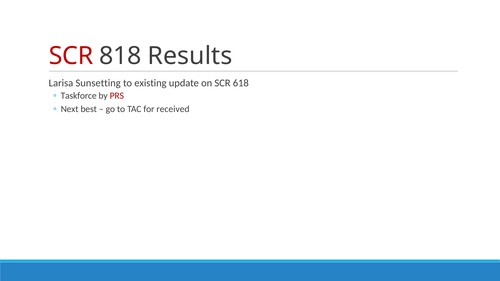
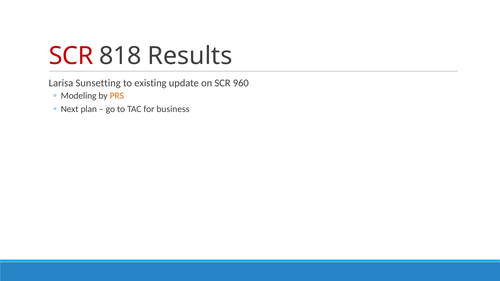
618: 618 -> 960
Taskforce: Taskforce -> Modeling
PRS colour: red -> orange
best: best -> plan
received: received -> business
